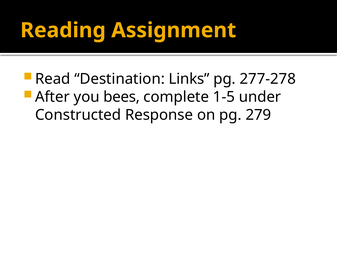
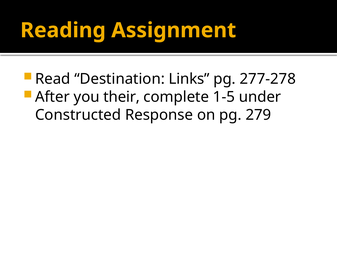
bees: bees -> their
